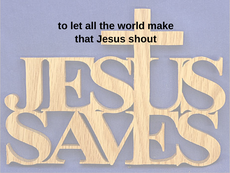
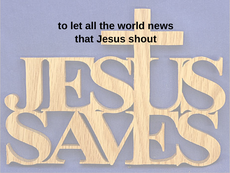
make: make -> news
